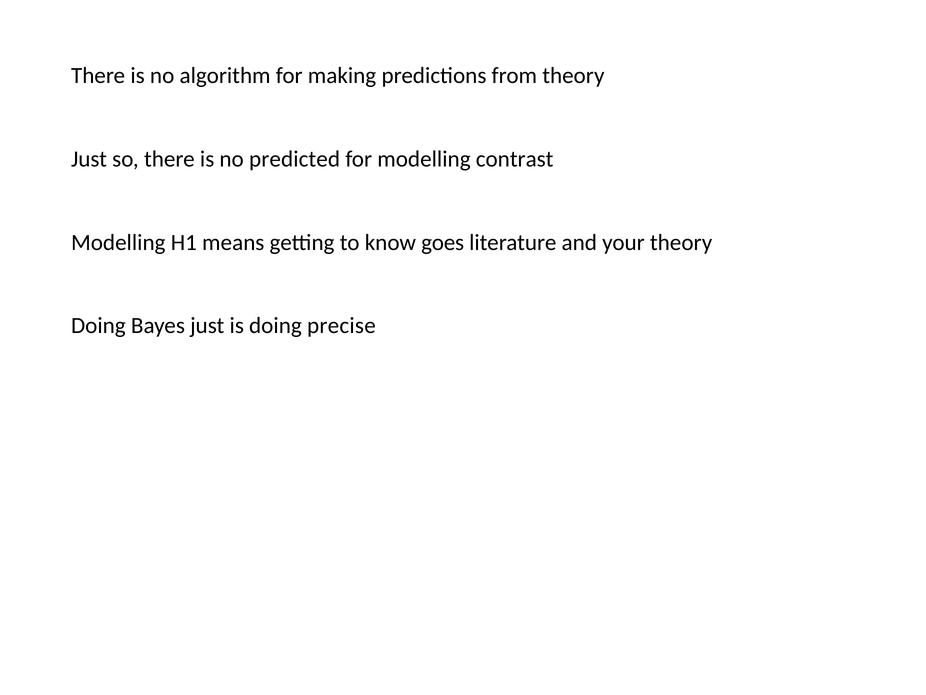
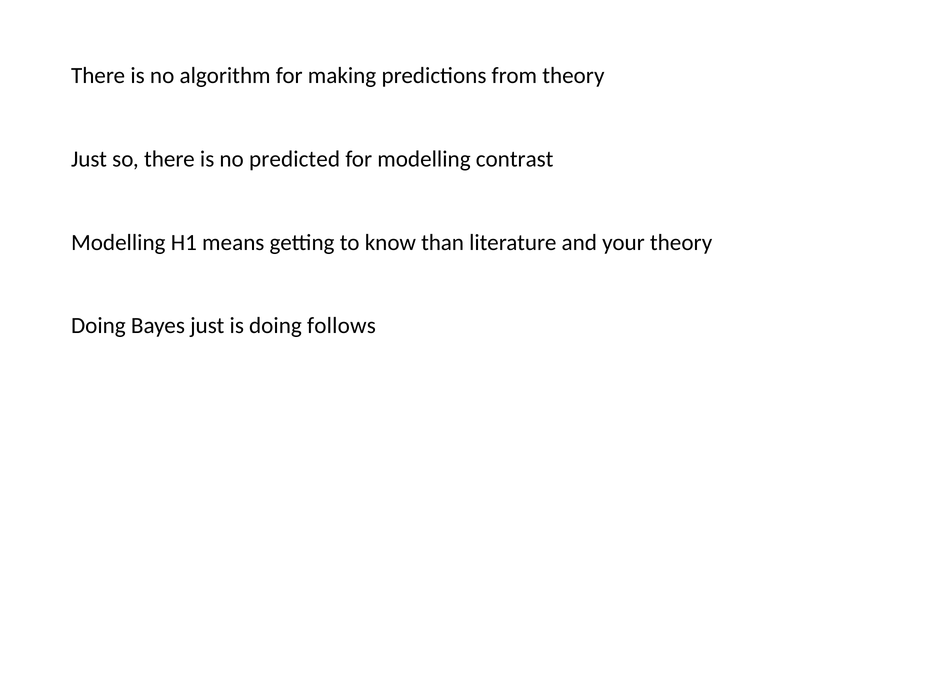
goes: goes -> than
precise: precise -> follows
